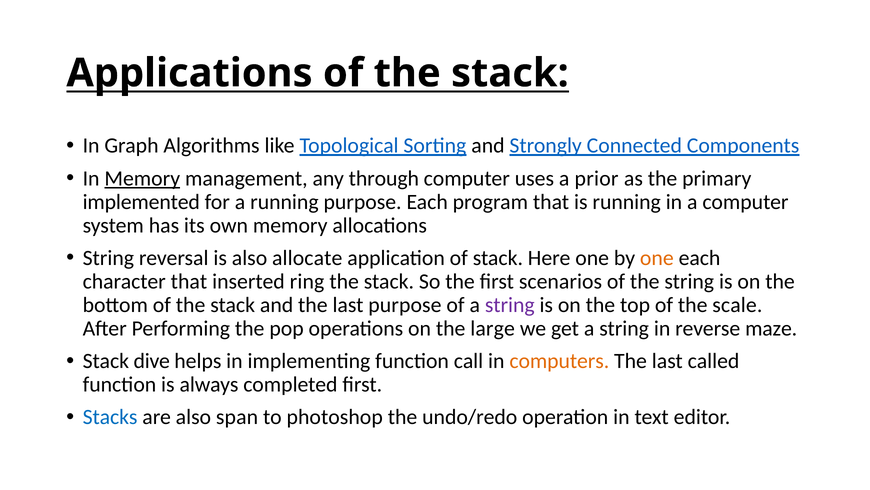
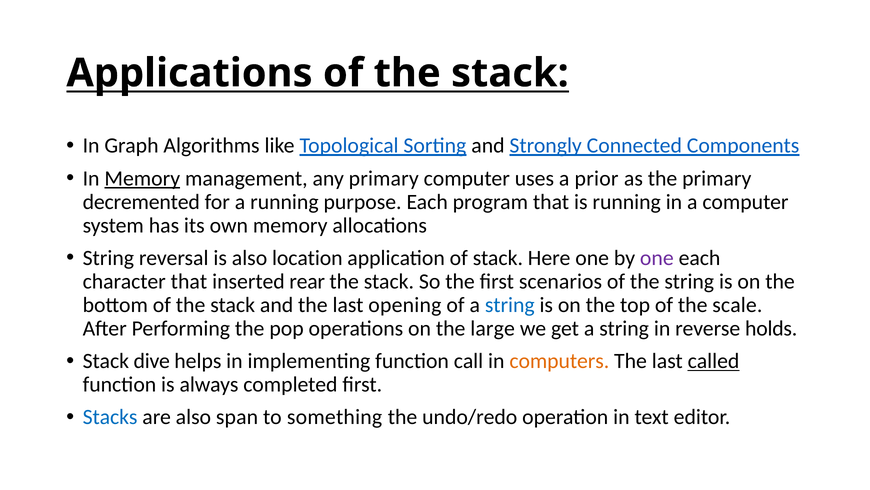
any through: through -> primary
implemented: implemented -> decremented
allocate: allocate -> location
one at (657, 258) colour: orange -> purple
ring: ring -> rear
last purpose: purpose -> opening
string at (510, 305) colour: purple -> blue
maze: maze -> holds
called underline: none -> present
photoshop: photoshop -> something
